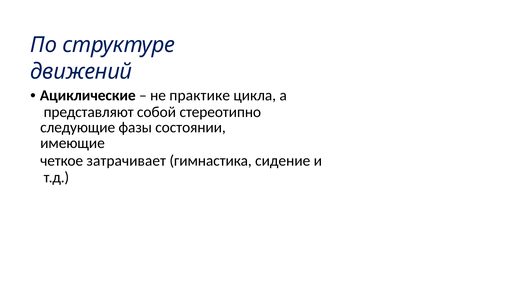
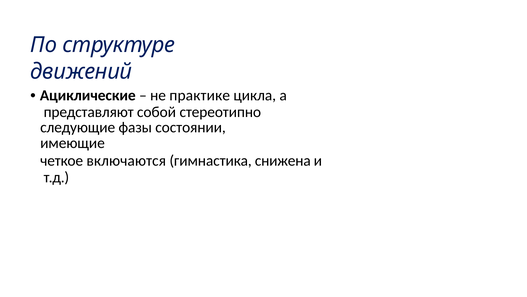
затрачивает: затрачивает -> включаются
сидение: сидение -> снижена
